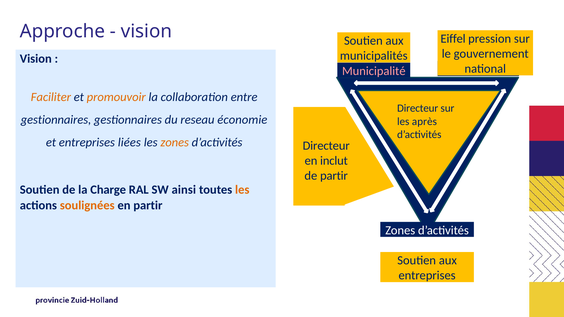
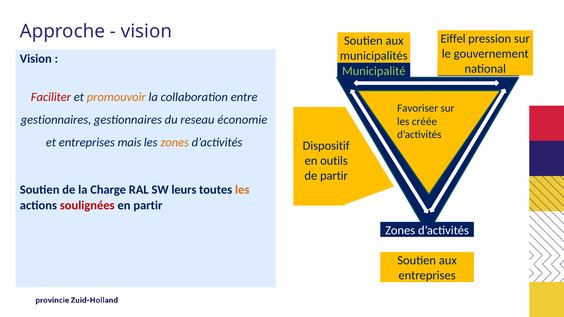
Municipalité colour: pink -> light green
Faciliter colour: orange -> red
Directeur at (418, 108): Directeur -> Favoriser
après: après -> créée
liées: liées -> mais
Directeur at (326, 146): Directeur -> Dispositif
inclut: inclut -> outils
ainsi: ainsi -> leurs
soulignées colour: orange -> red
